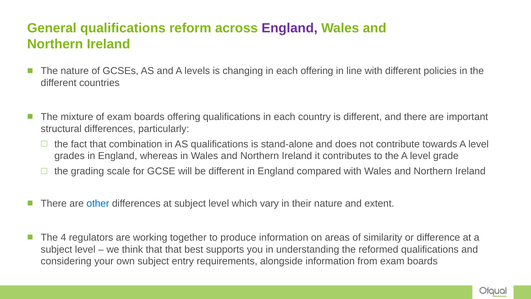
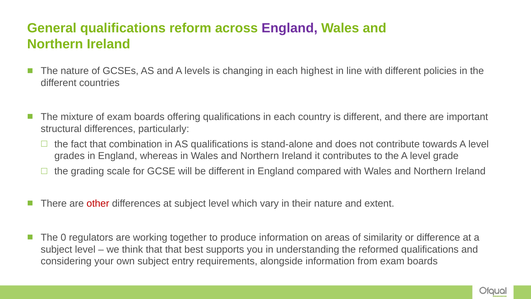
each offering: offering -> highest
other colour: blue -> red
4: 4 -> 0
